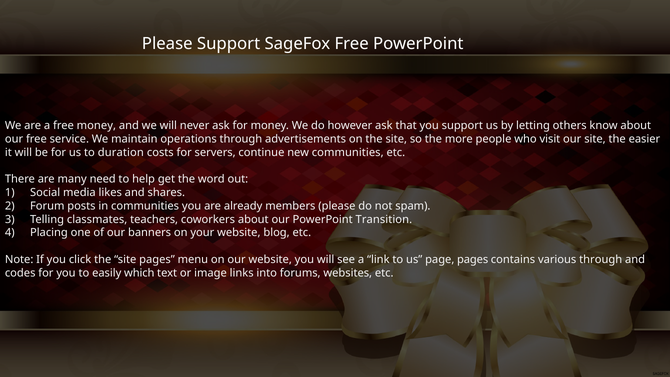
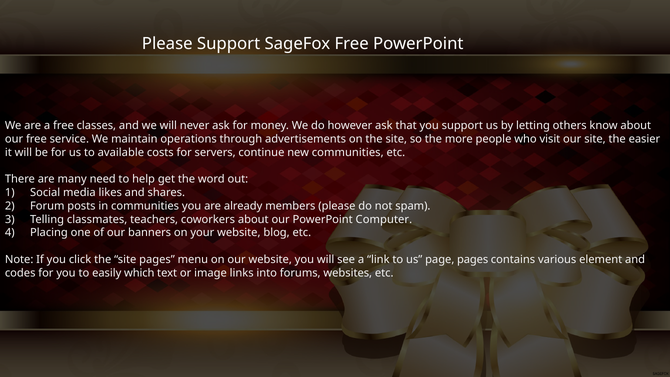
free money: money -> classes
duration: duration -> available
Transition: Transition -> Computer
various through: through -> element
